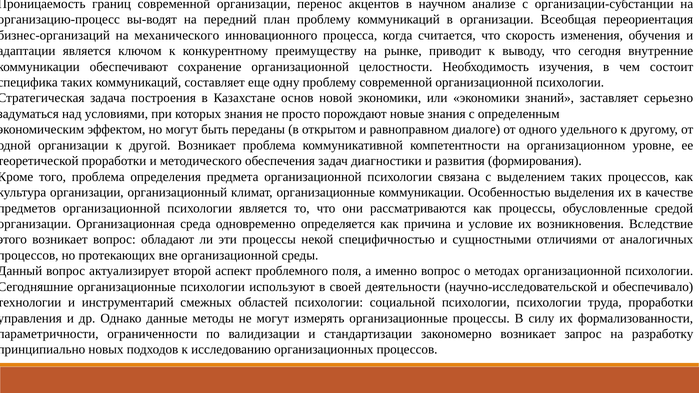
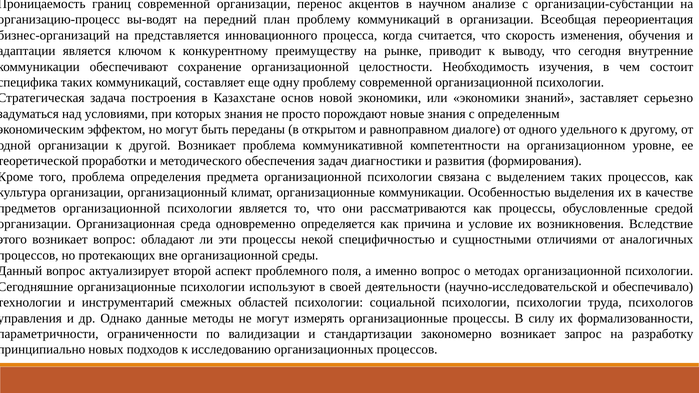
механического: механического -> представляется
труда проработки: проработки -> психологов
